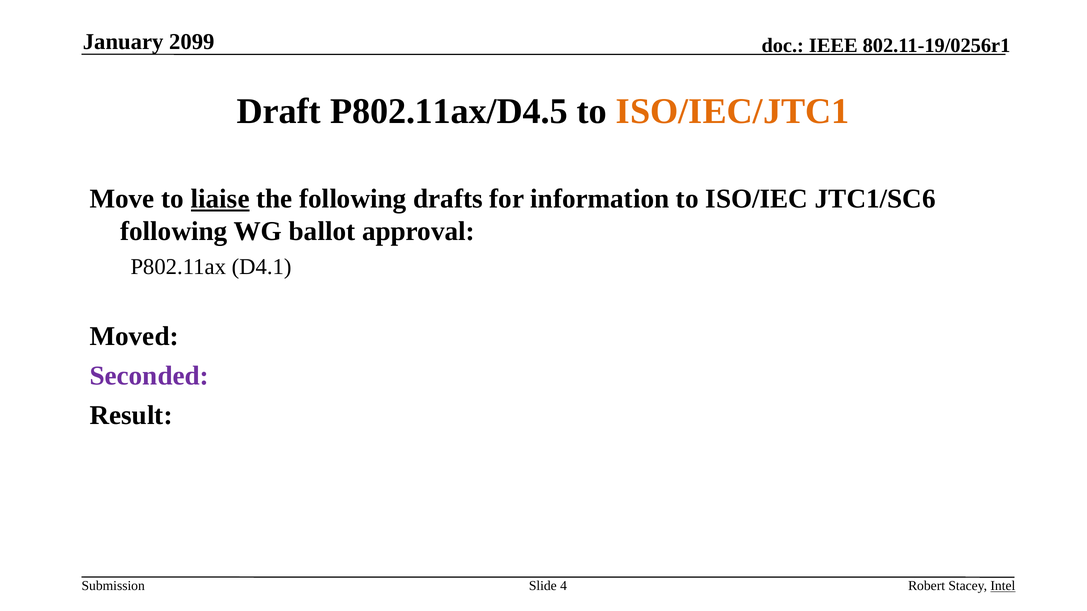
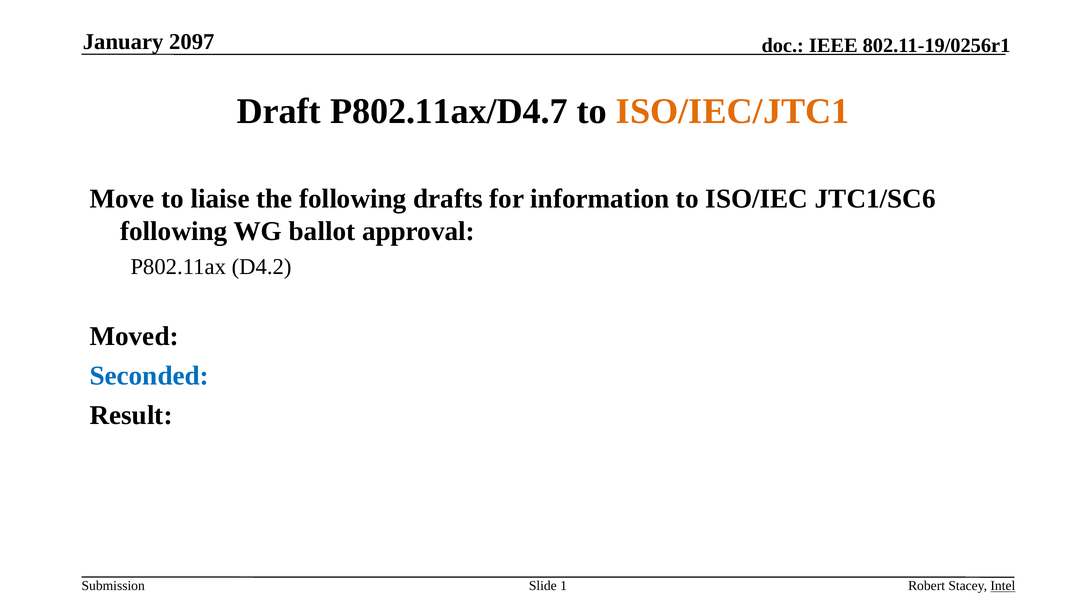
2099: 2099 -> 2097
P802.11ax/D4.5: P802.11ax/D4.5 -> P802.11ax/D4.7
liaise underline: present -> none
D4.1: D4.1 -> D4.2
Seconded colour: purple -> blue
4: 4 -> 1
